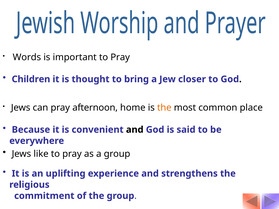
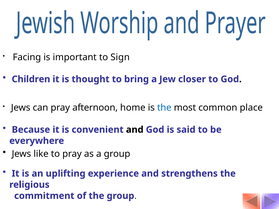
Words: Words -> Facing
important to Pray: Pray -> Sign
the at (164, 108) colour: orange -> blue
